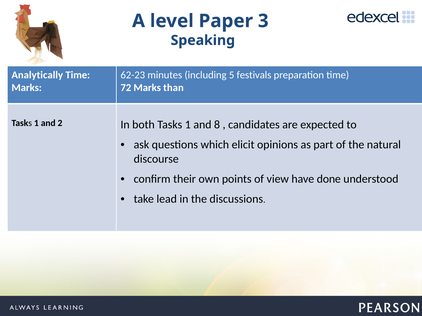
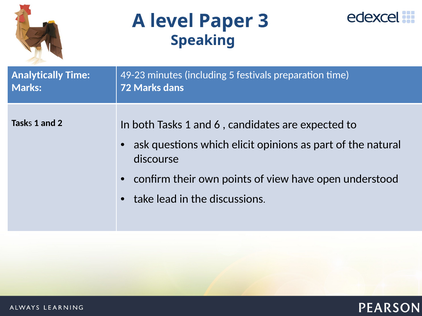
62-23: 62-23 -> 49-23
than: than -> dans
8: 8 -> 6
done: done -> open
